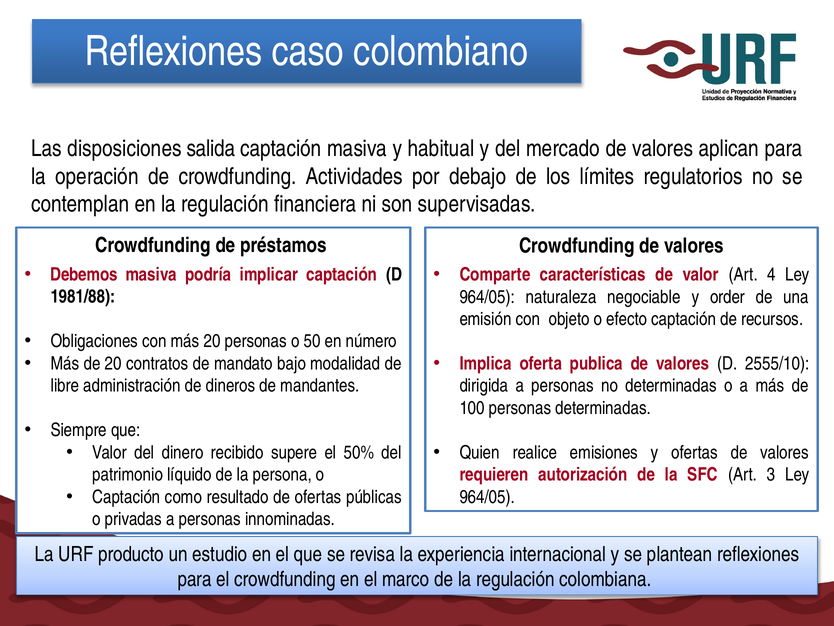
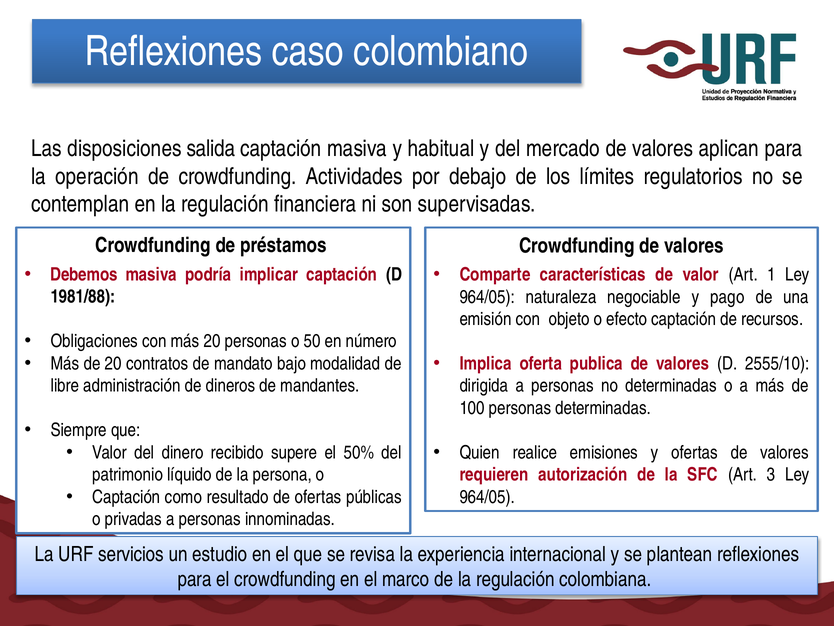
4: 4 -> 1
order: order -> pago
producto: producto -> servicios
